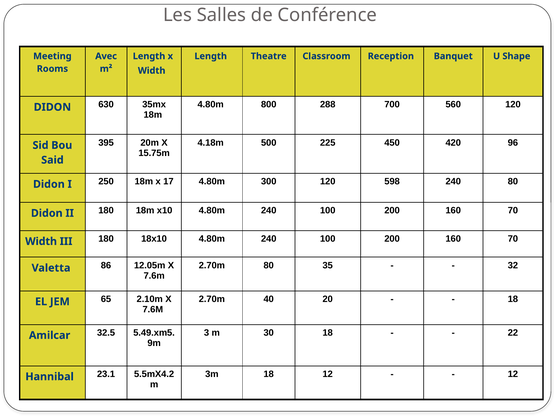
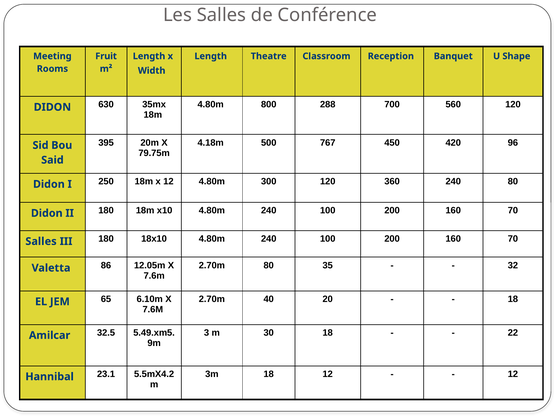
Avec: Avec -> Fruit
225: 225 -> 767
15.75m: 15.75m -> 79.75m
x 17: 17 -> 12
598: 598 -> 360
Width at (41, 241): Width -> Salles
2.10m: 2.10m -> 6.10m
